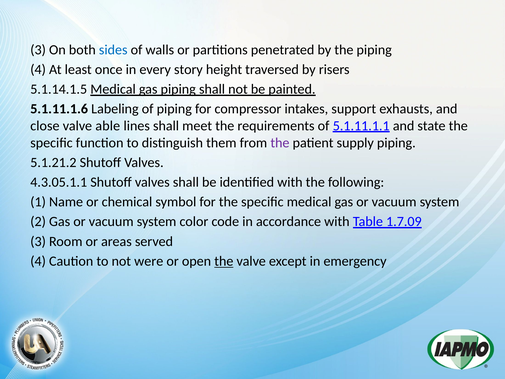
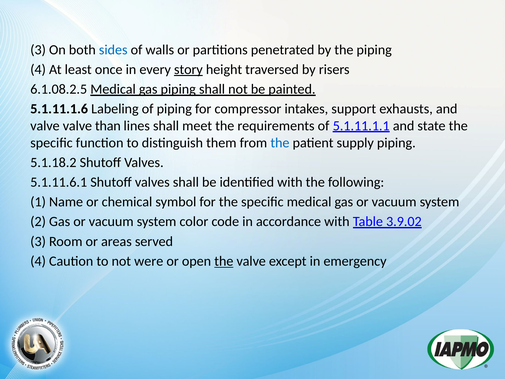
story underline: none -> present
5.1.14.1.5: 5.1.14.1.5 -> 6.1.08.2.5
close at (45, 126): close -> valve
able: able -> than
the at (280, 143) colour: purple -> blue
5.1.21.2: 5.1.21.2 -> 5.1.18.2
4.3.05.1.1: 4.3.05.1.1 -> 5.1.11.6.1
1.7.09: 1.7.09 -> 3.9.02
